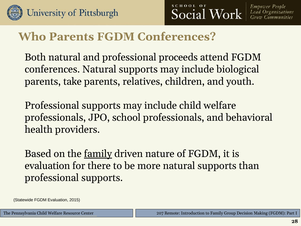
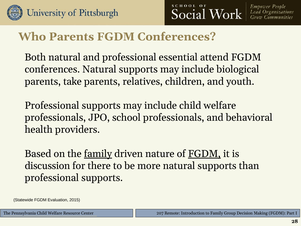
proceeds: proceeds -> essential
FGDM at (204, 154) underline: none -> present
evaluation at (47, 166): evaluation -> discussion
